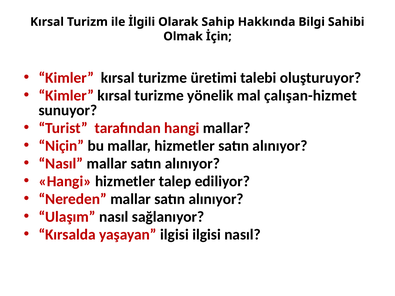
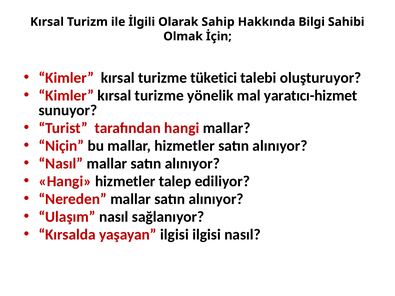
üretimi: üretimi -> tüketici
çalışan-hizmet: çalışan-hizmet -> yaratıcı-hizmet
